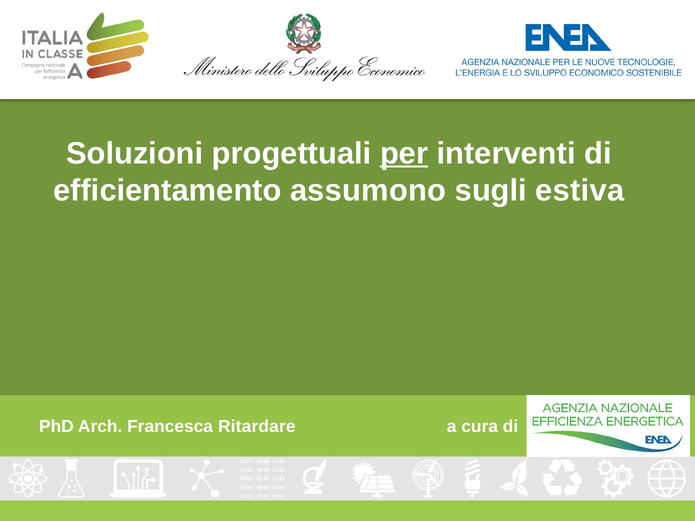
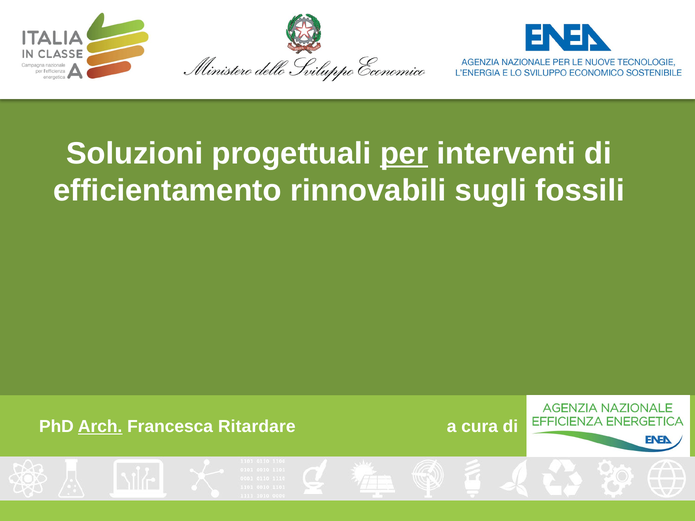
assumono: assumono -> rinnovabili
estiva: estiva -> fossili
Arch underline: none -> present
